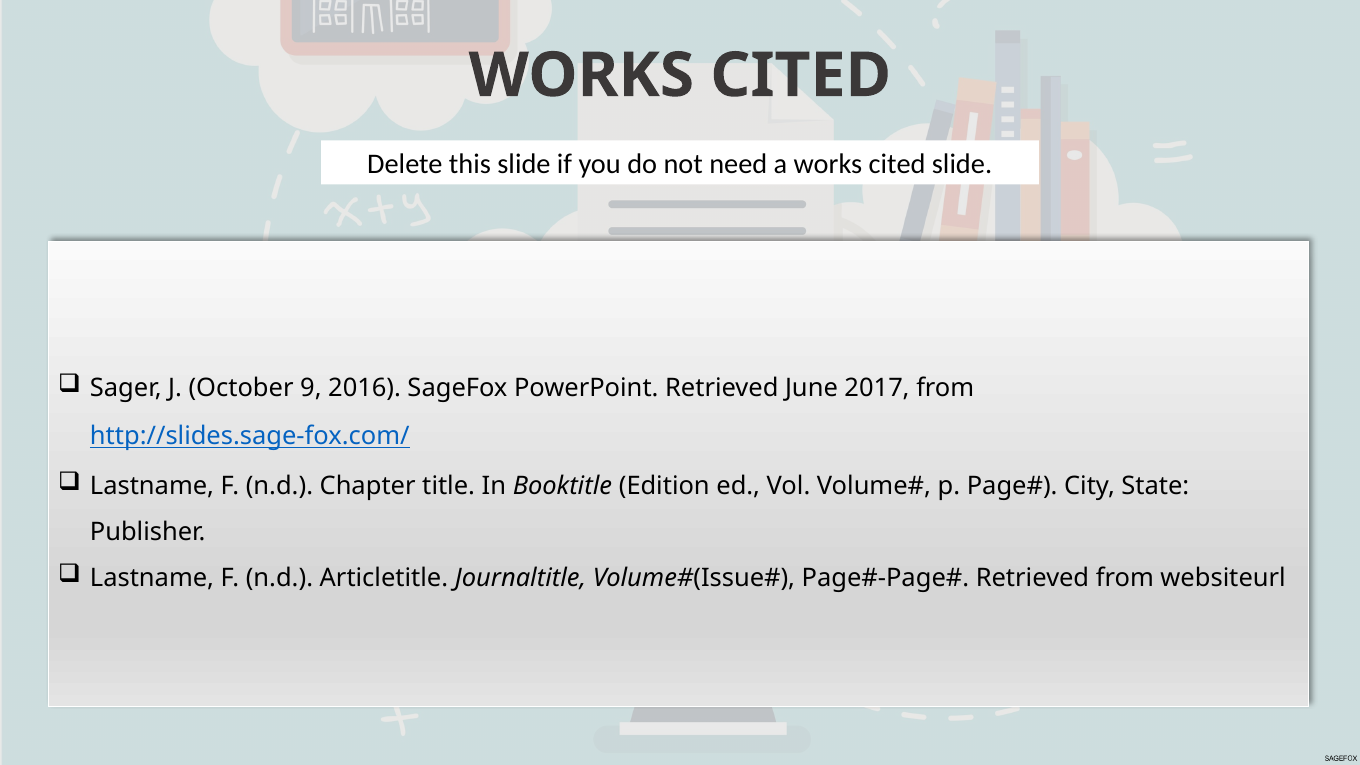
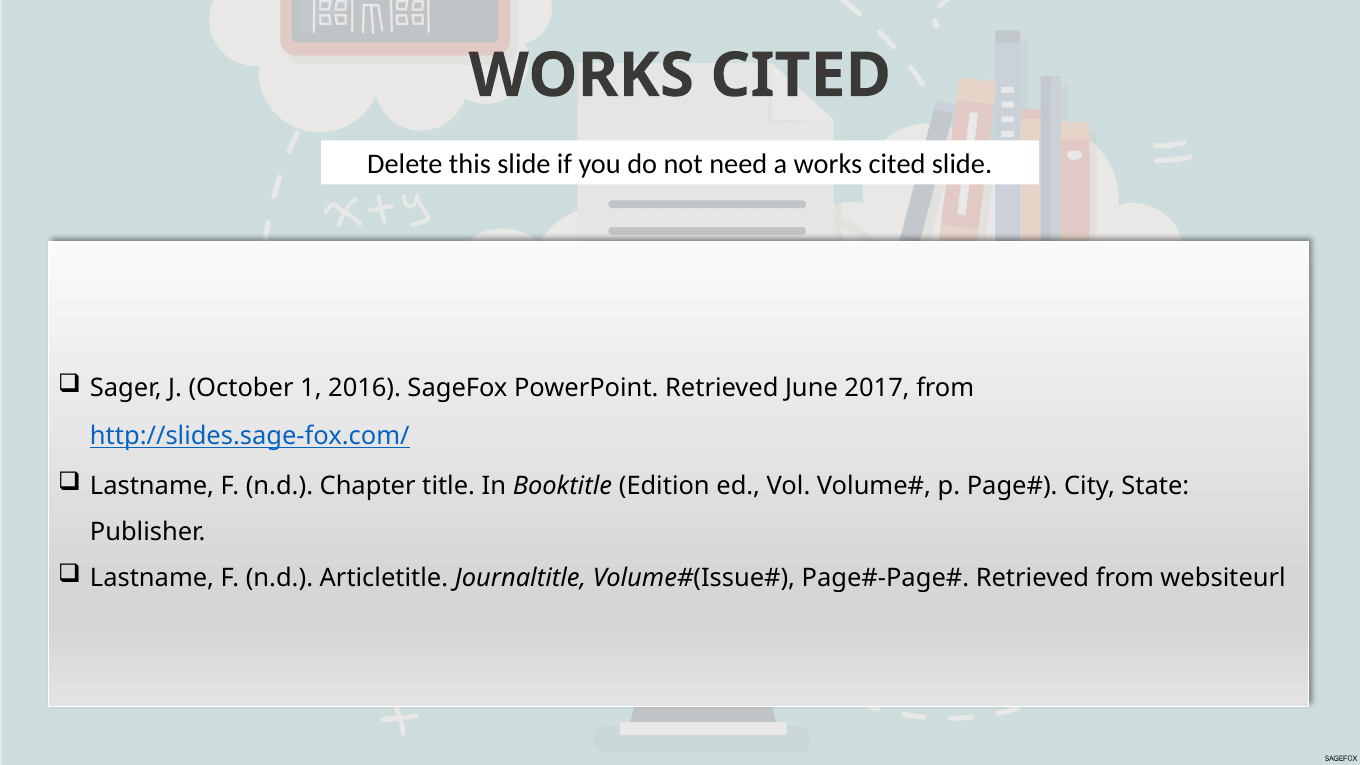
9: 9 -> 1
